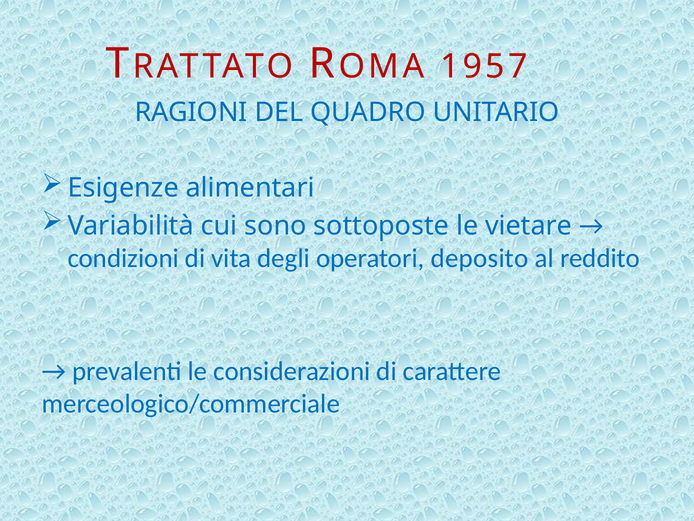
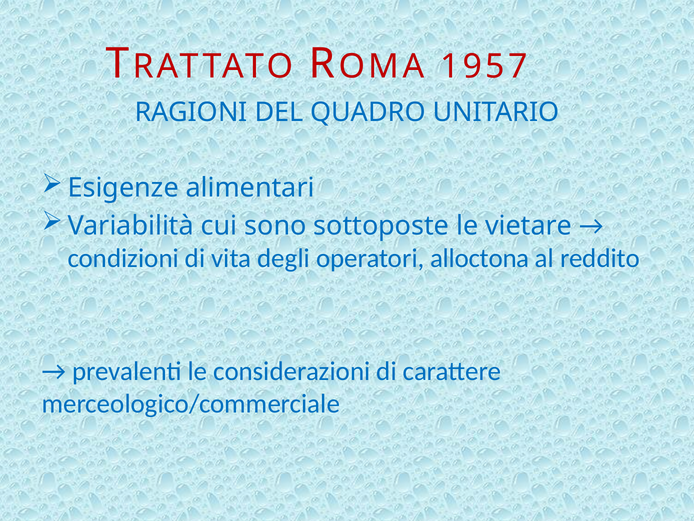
deposito: deposito -> alloctona
